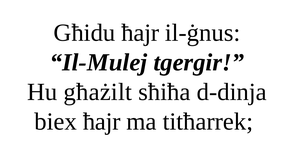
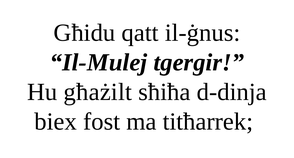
Għidu ħajr: ħajr -> qatt
biex ħajr: ħajr -> fost
